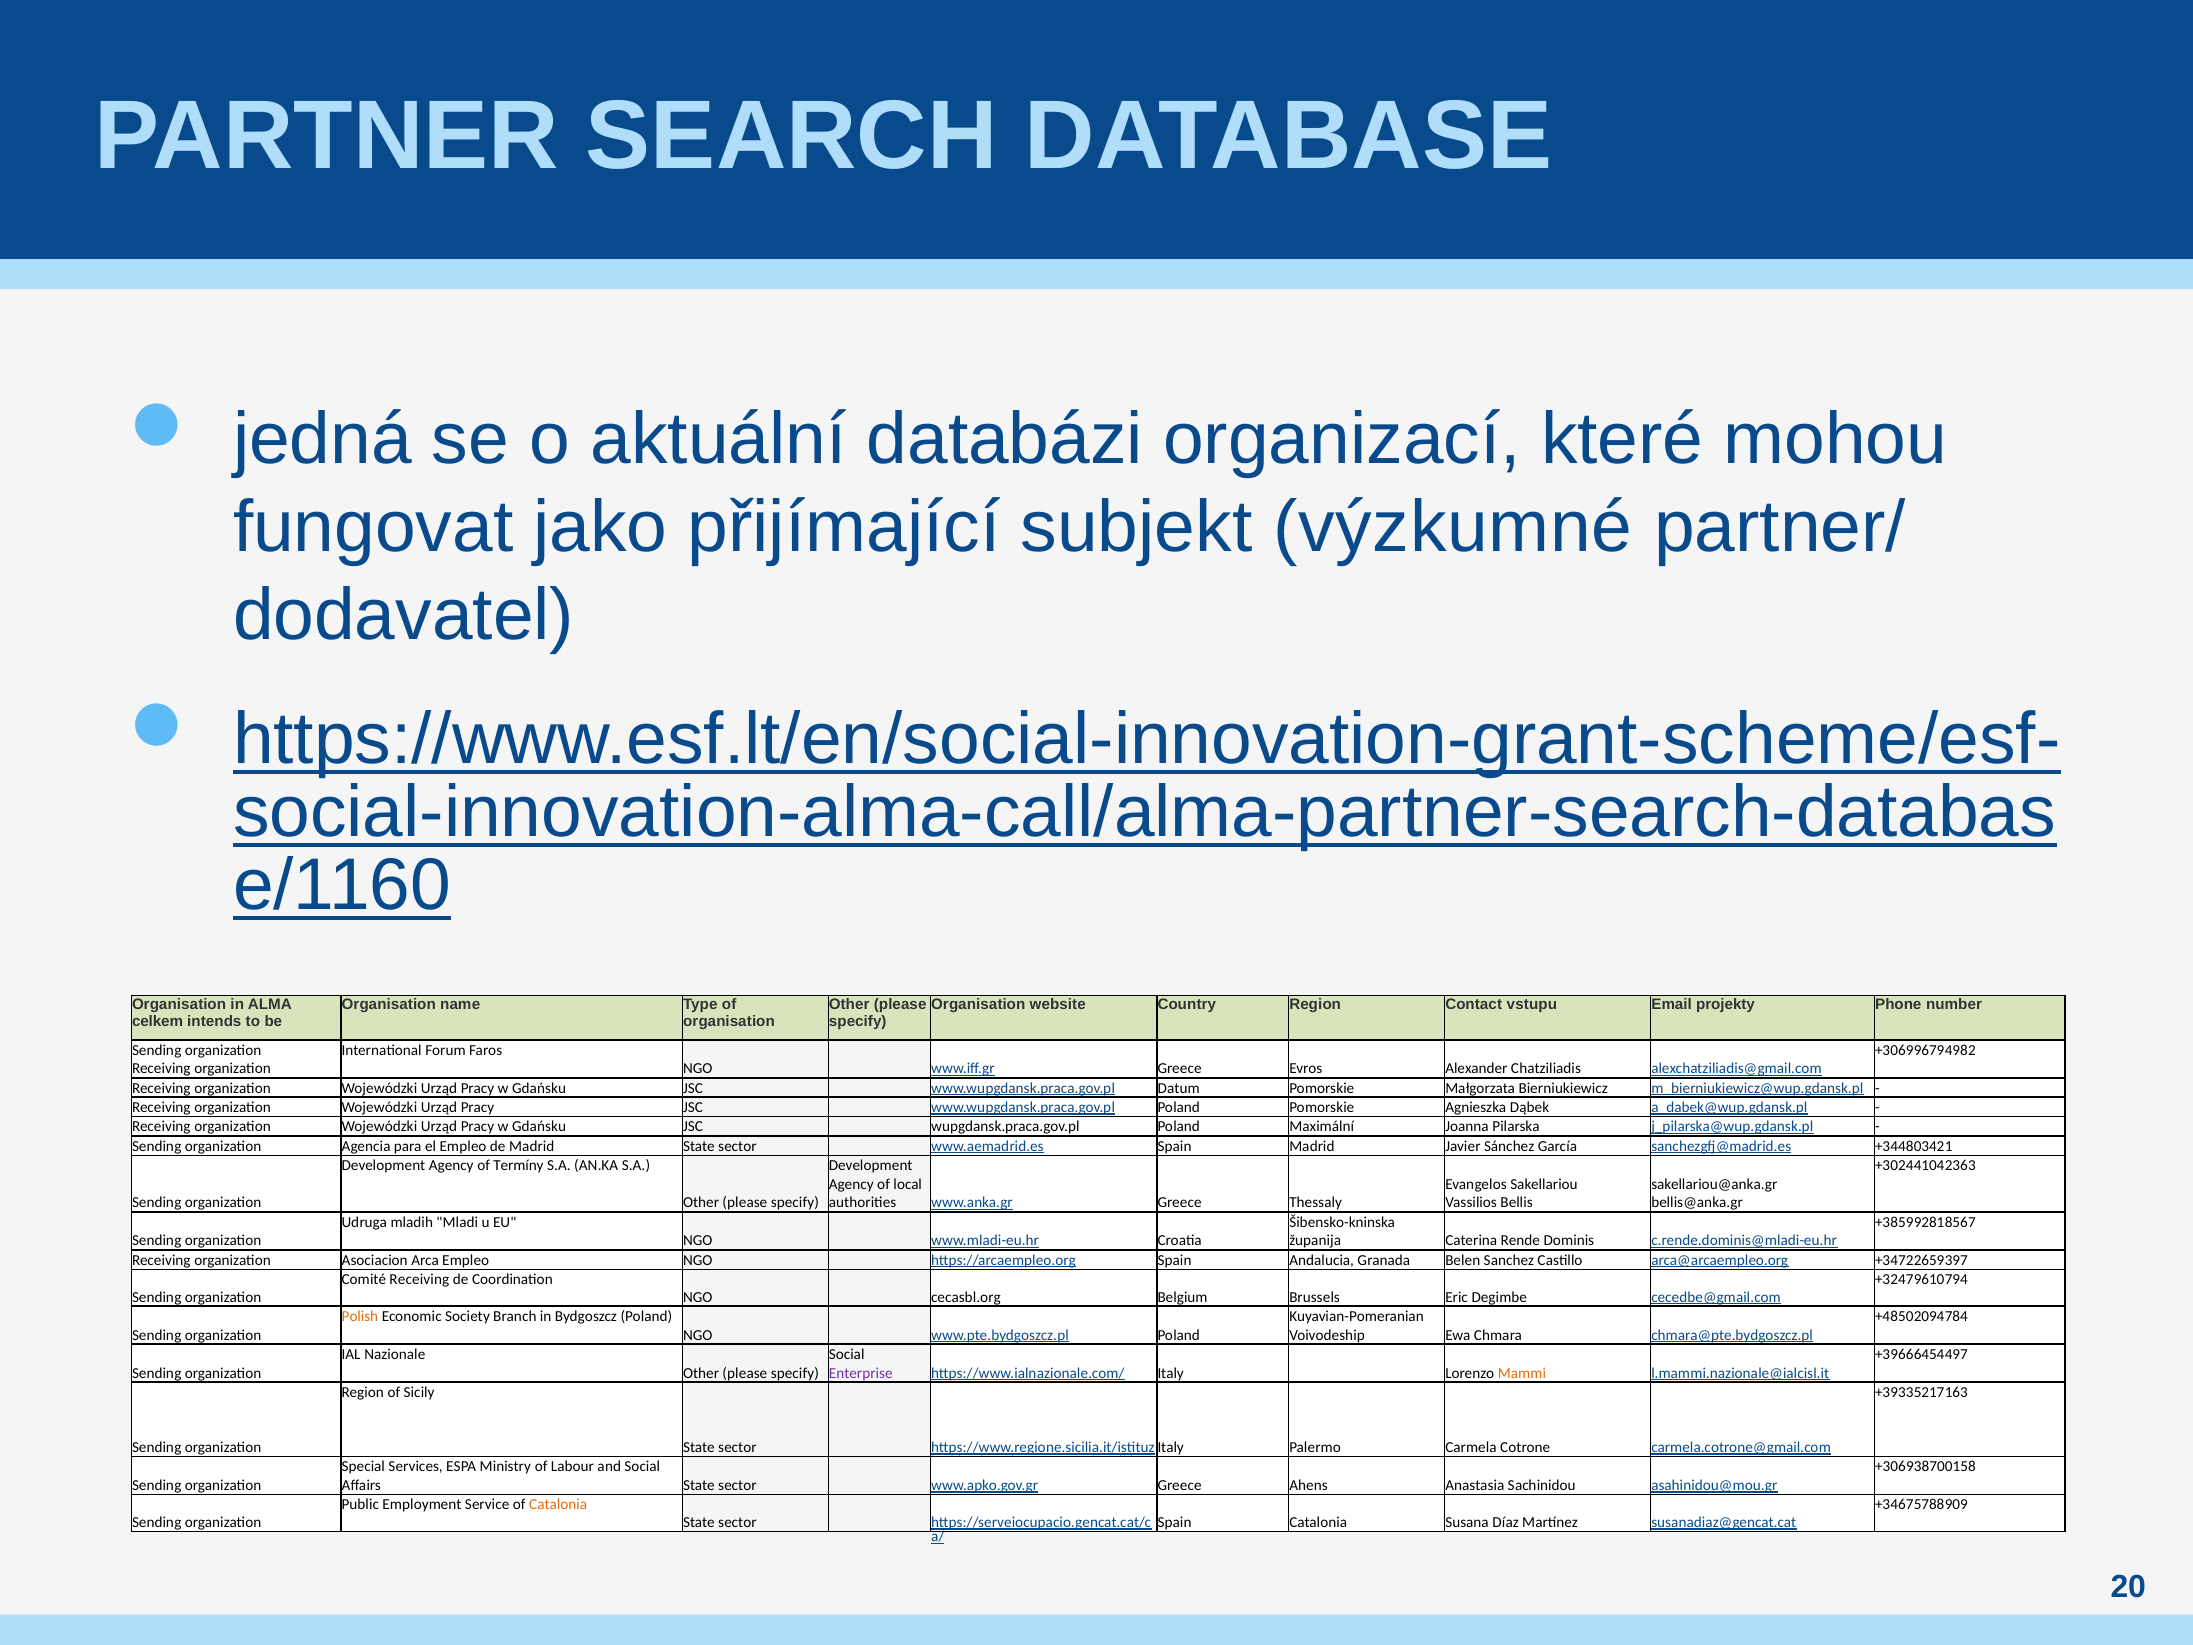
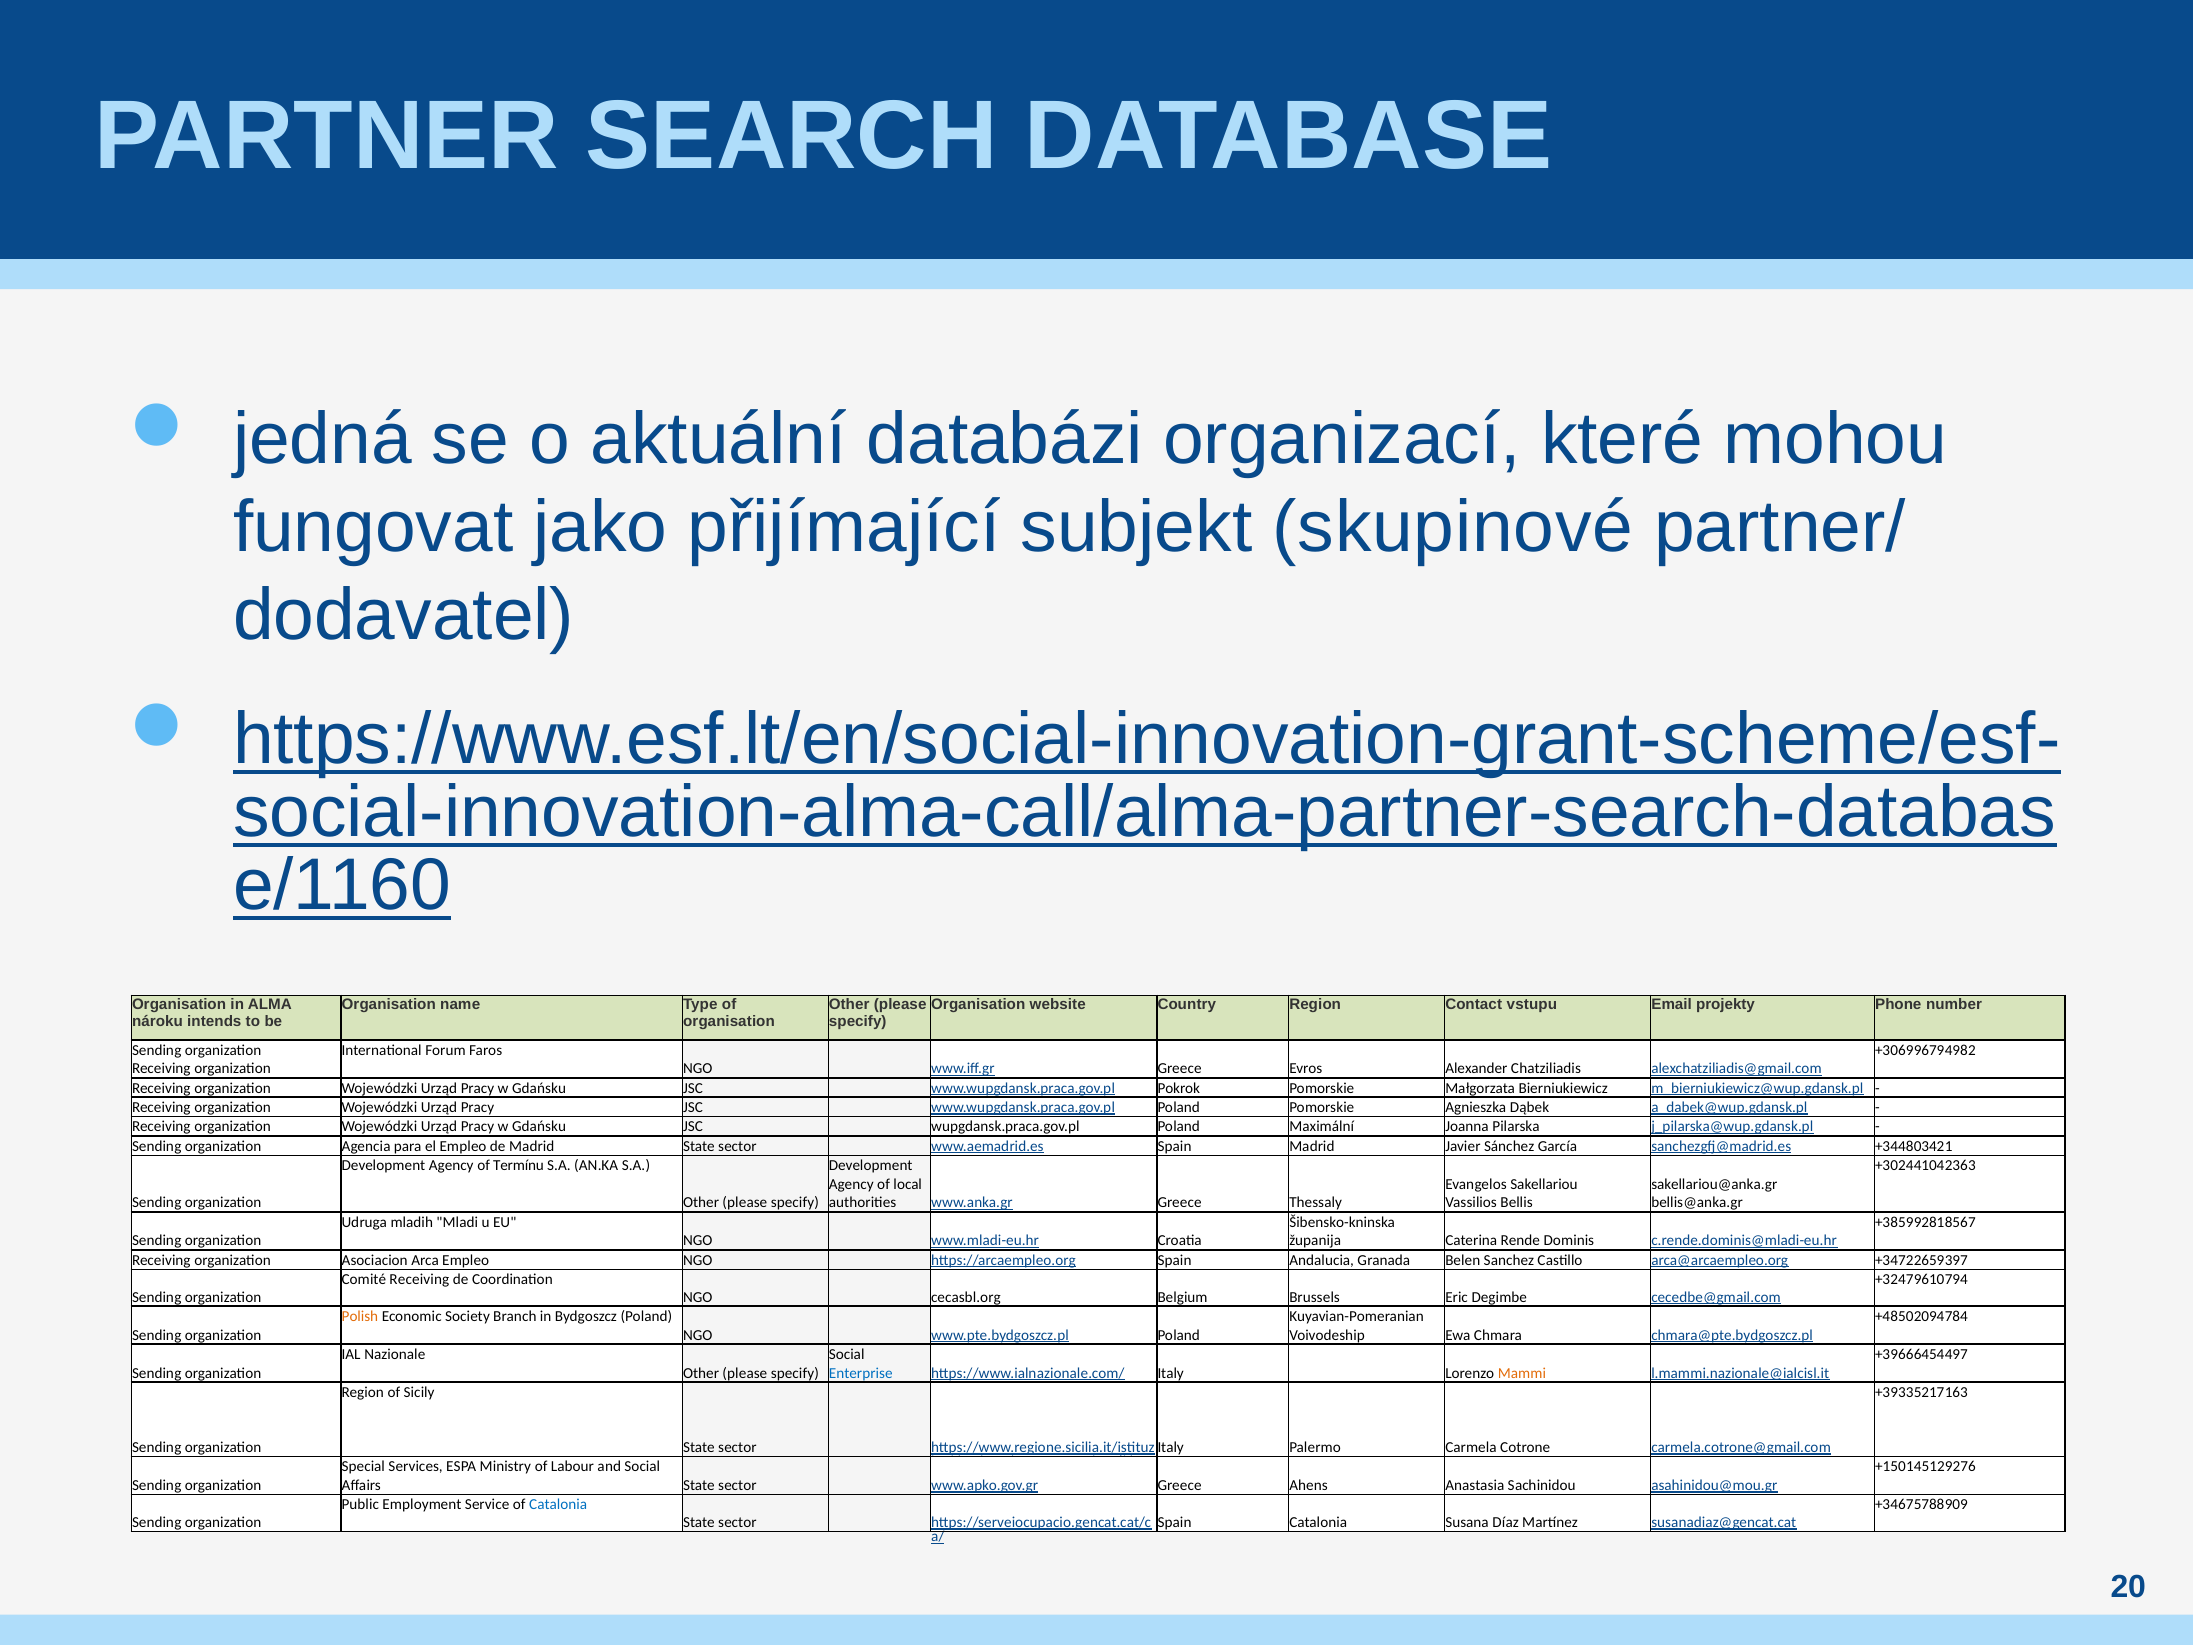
výzkumné: výzkumné -> skupinové
celkem: celkem -> nároku
Datum: Datum -> Pokrok
Termíny: Termíny -> Termínu
Enterprise colour: purple -> blue
+306938700158: +306938700158 -> +150145129276
Catalonia at (558, 1504) colour: orange -> blue
